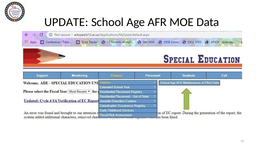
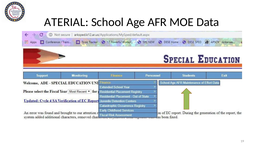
UPDATE: UPDATE -> ATERIAL
